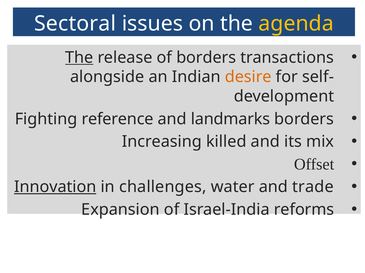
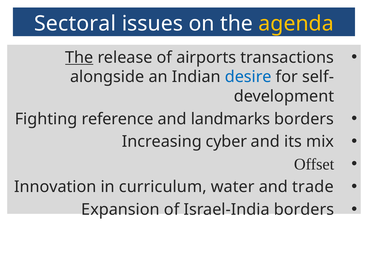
of borders: borders -> airports
desire colour: orange -> blue
killed: killed -> cyber
Innovation underline: present -> none
challenges: challenges -> curriculum
Israel-India reforms: reforms -> borders
